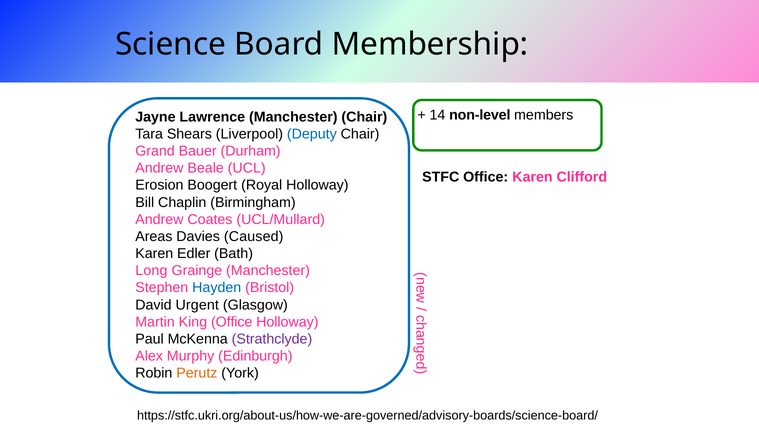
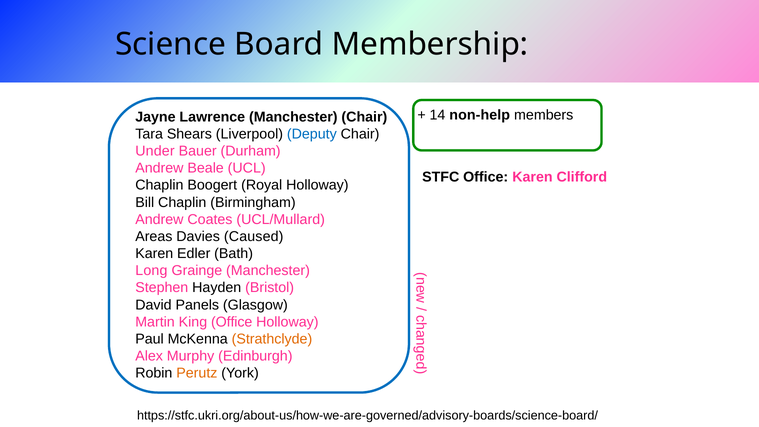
non-level: non-level -> non-help
Grand: Grand -> Under
Erosion at (159, 185): Erosion -> Chaplin
Hayden colour: blue -> black
Urgent: Urgent -> Panels
Strathclyde colour: purple -> orange
